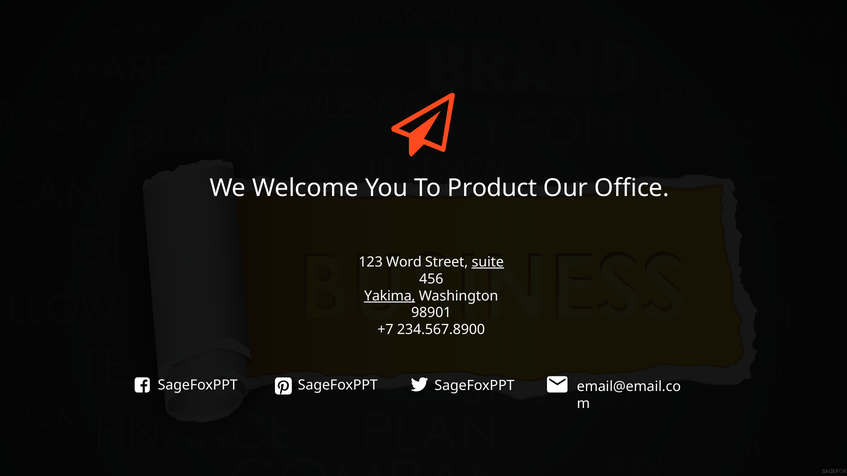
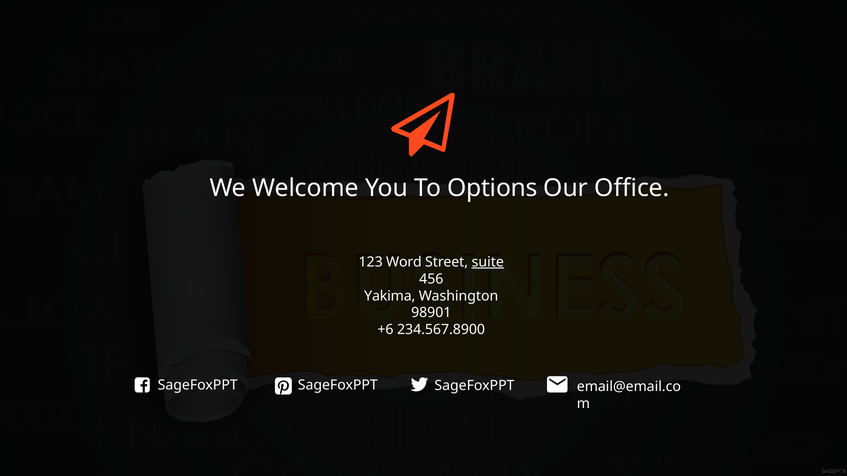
Product: Product -> Options
Yakima underline: present -> none
+7: +7 -> +6
